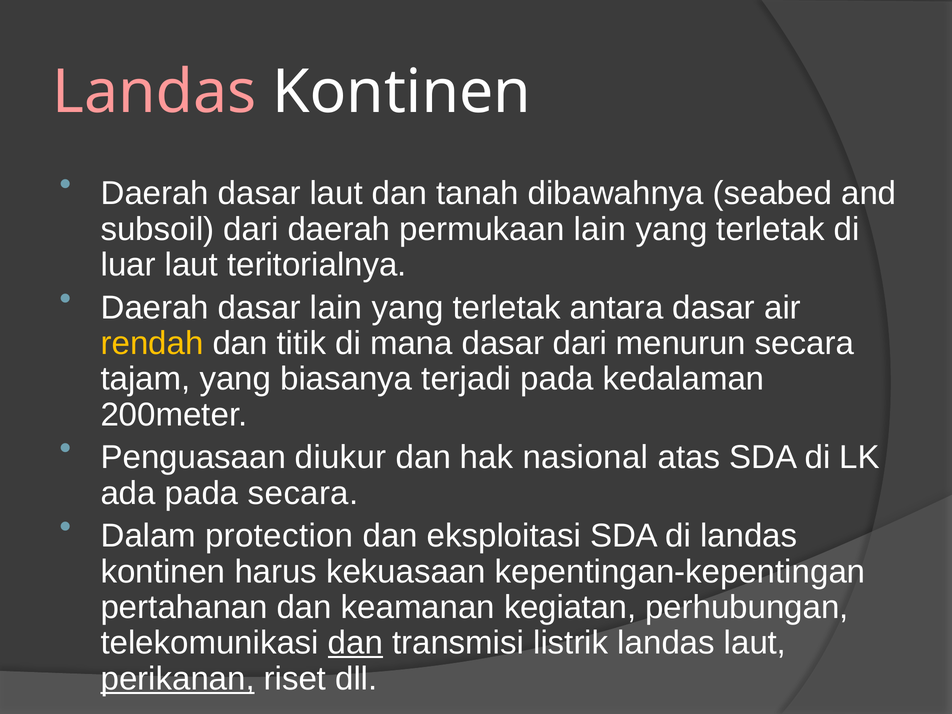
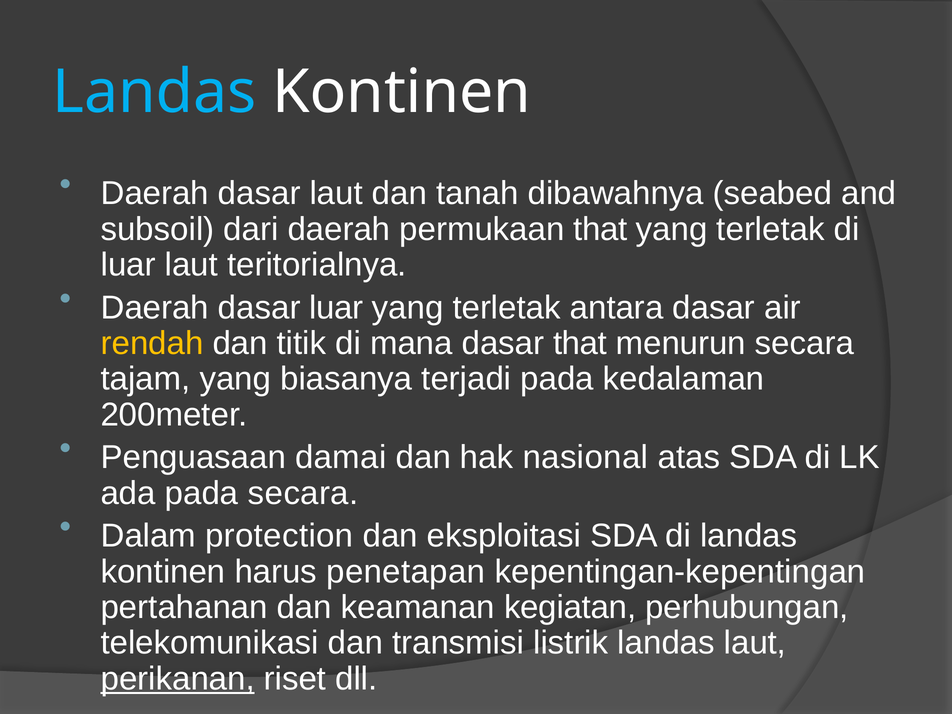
Landas at (154, 92) colour: pink -> light blue
permukaan lain: lain -> that
dasar lain: lain -> luar
dasar dari: dari -> that
diukur: diukur -> damai
kekuasaan: kekuasaan -> penetapan
dan at (355, 643) underline: present -> none
